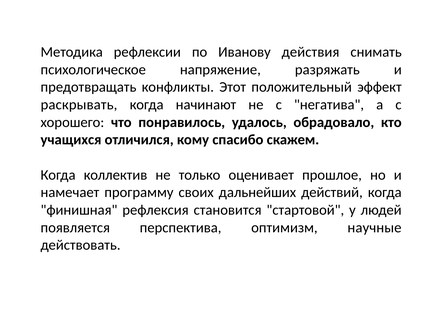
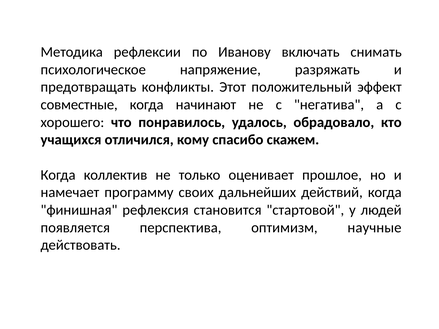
действия: действия -> включать
раскрывать: раскрывать -> совместные
